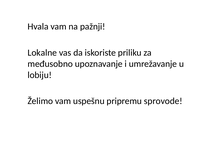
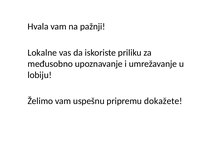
sprovode: sprovode -> dokažete
